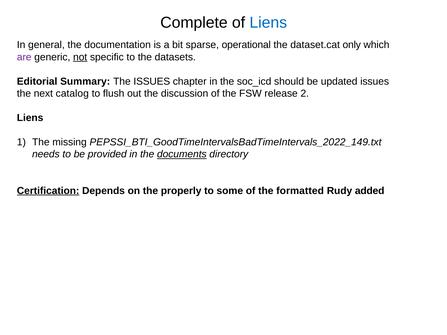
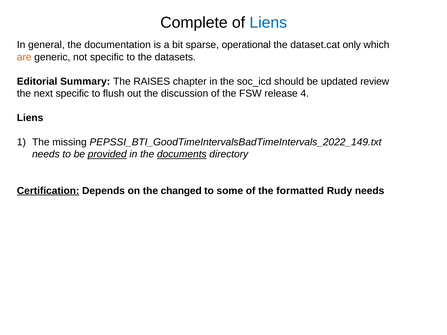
are colour: purple -> orange
not underline: present -> none
The ISSUES: ISSUES -> RAISES
updated issues: issues -> review
next catalog: catalog -> specific
2: 2 -> 4
provided underline: none -> present
properly: properly -> changed
Rudy added: added -> needs
